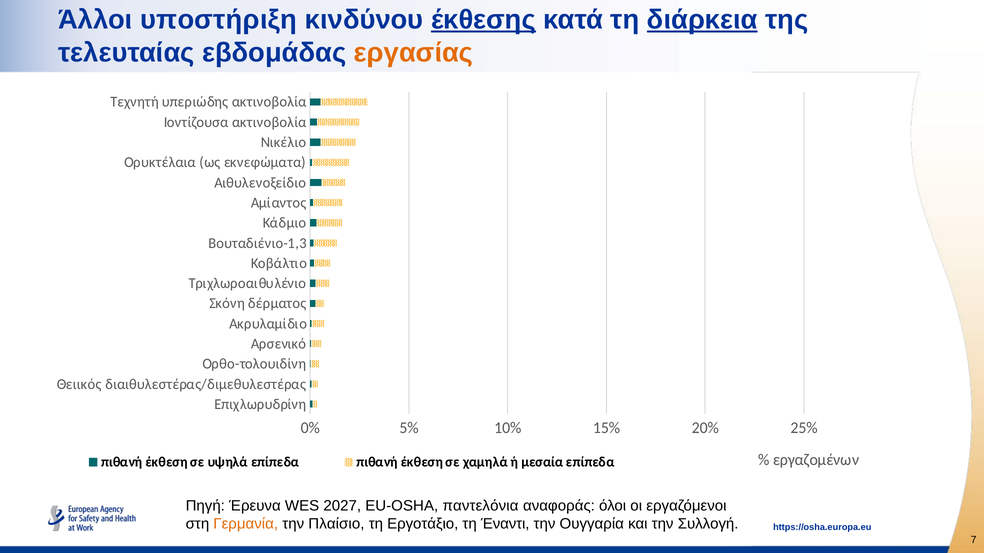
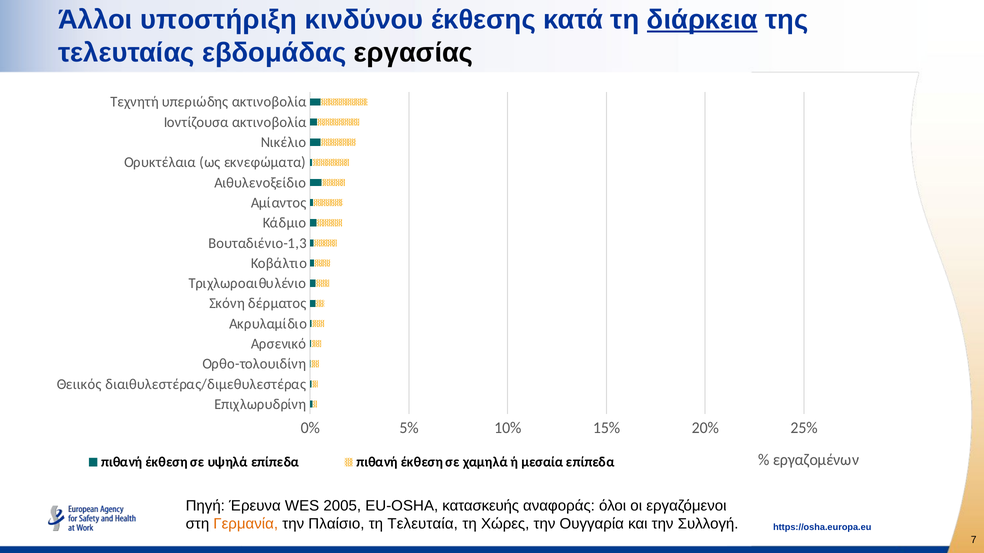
έκθεσης underline: present -> none
εργασίας colour: orange -> black
2027: 2027 -> 2005
παντελόνια: παντελόνια -> κατασκευής
Εργοτάξιο: Εργοτάξιο -> Τελευταία
Έναντι: Έναντι -> Χώρες
